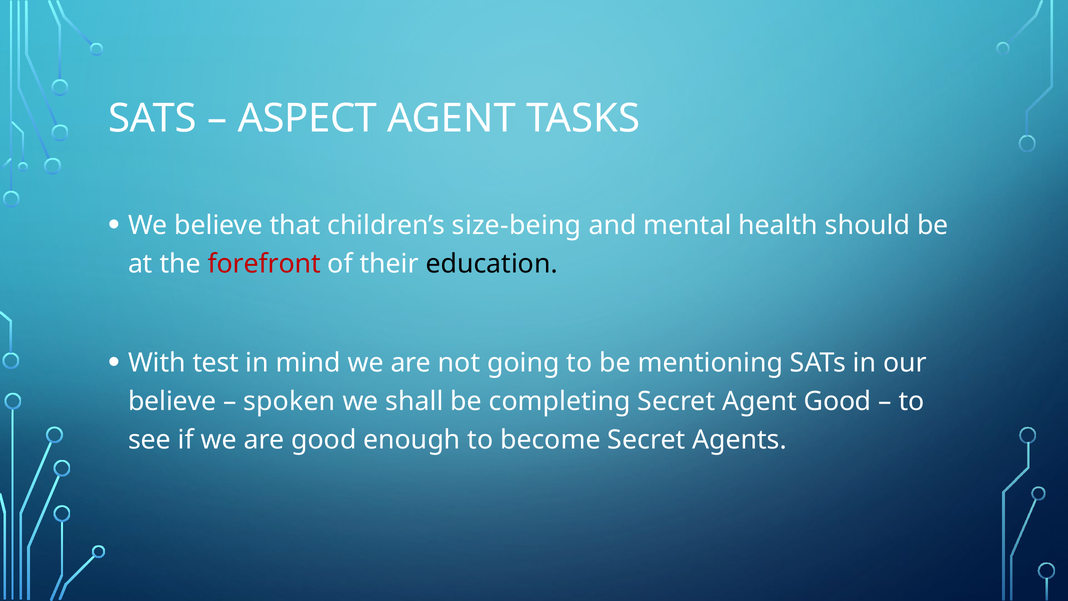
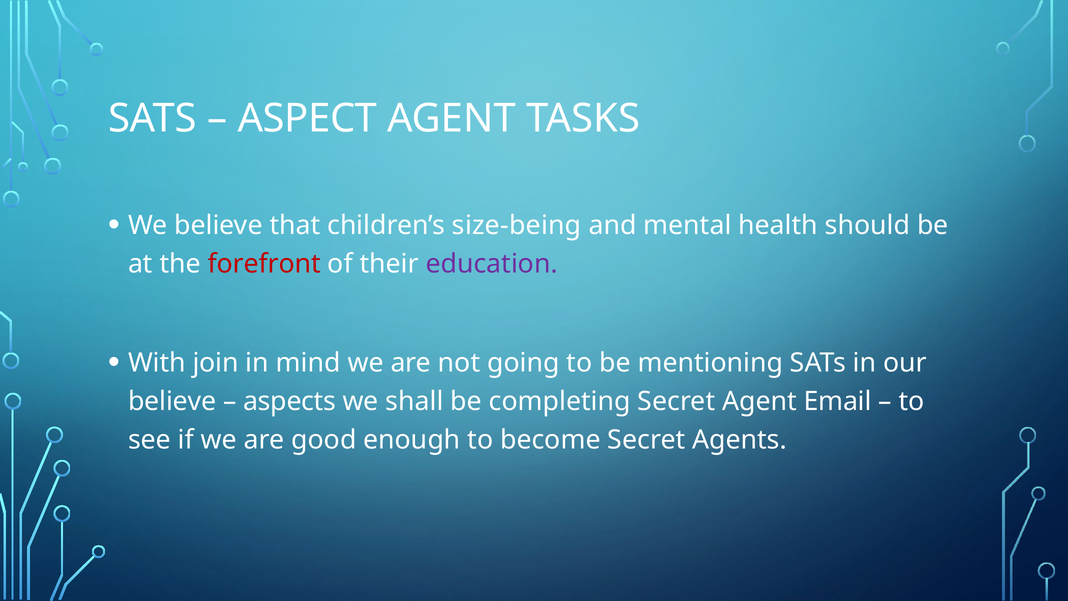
education colour: black -> purple
test: test -> join
spoken: spoken -> aspects
Agent Good: Good -> Email
